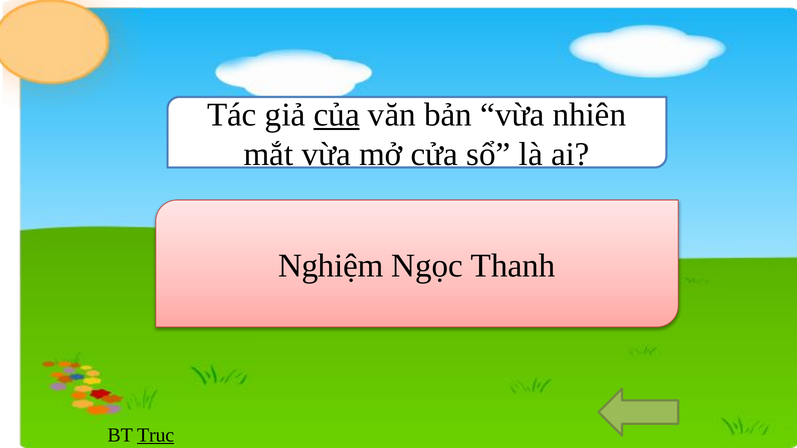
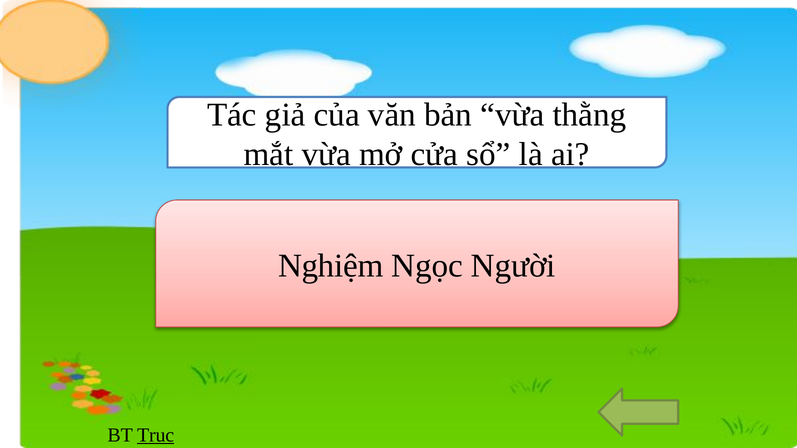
của underline: present -> none
nhiên: nhiên -> thằng
Thanh: Thanh -> Người
